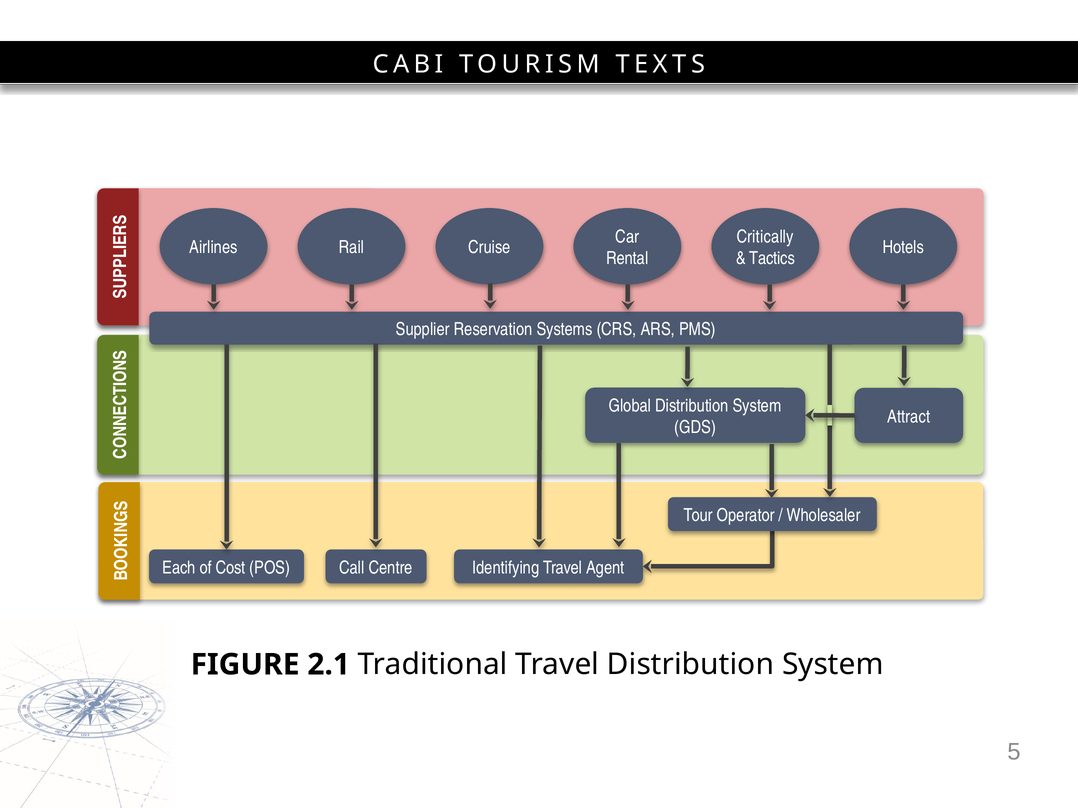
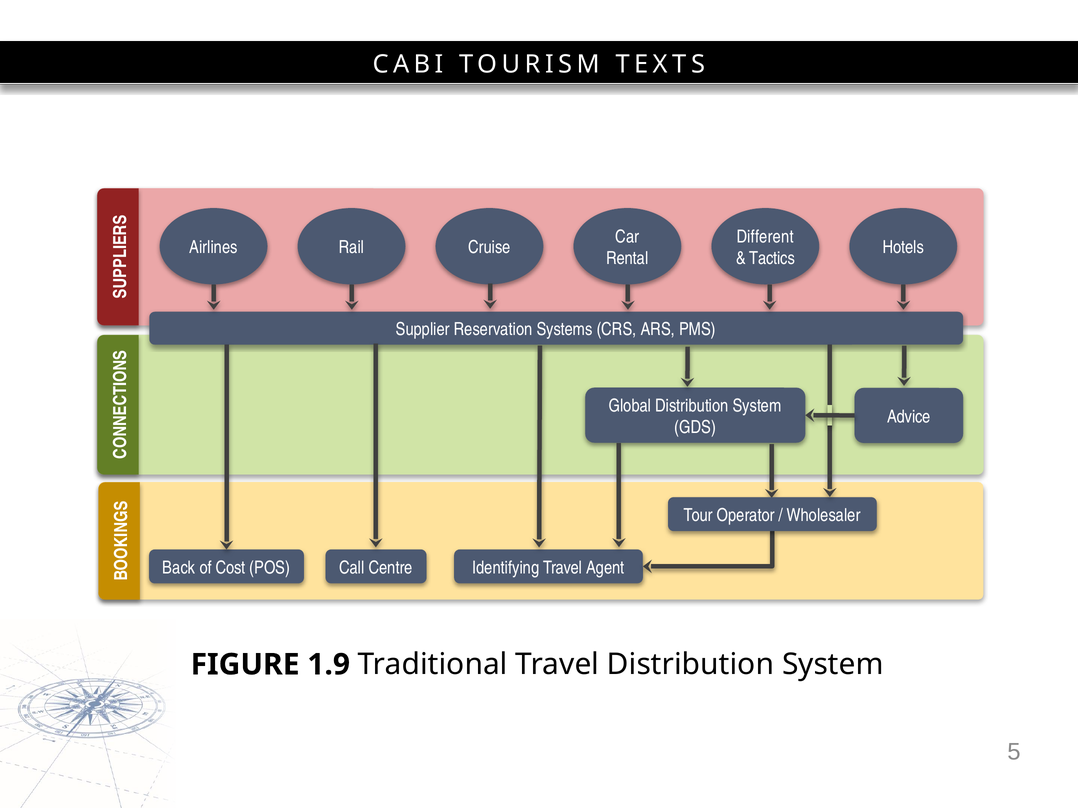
Critically: Critically -> Different
Attract: Attract -> Advice
Each: Each -> Back
2.1: 2.1 -> 1.9
